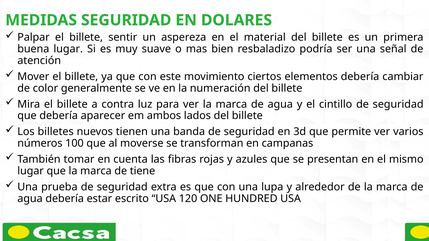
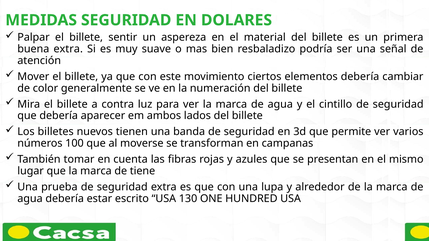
buena lugar: lugar -> extra
120: 120 -> 130
